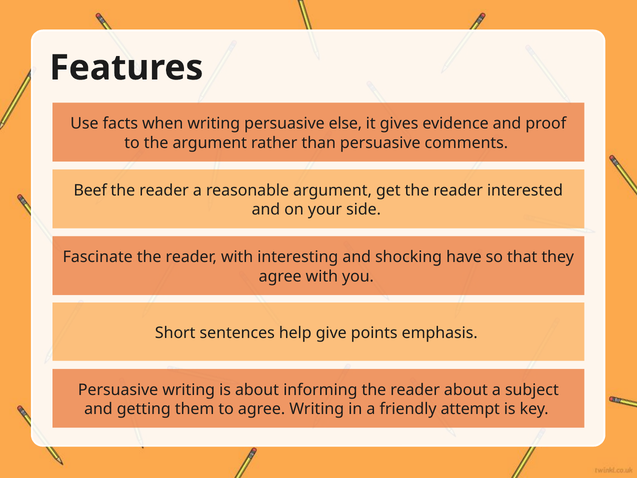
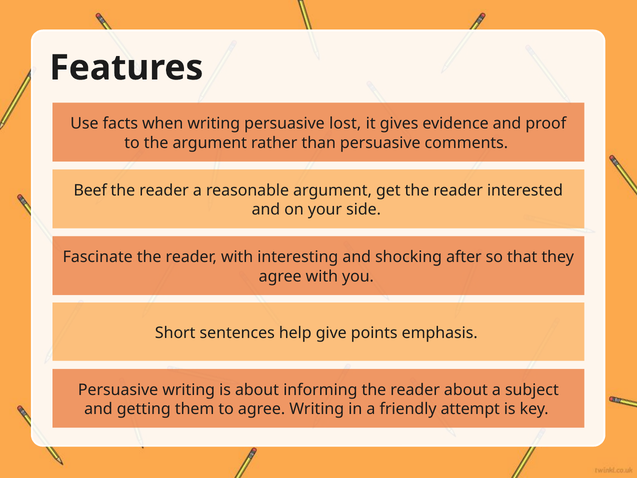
else: else -> lost
have: have -> after
